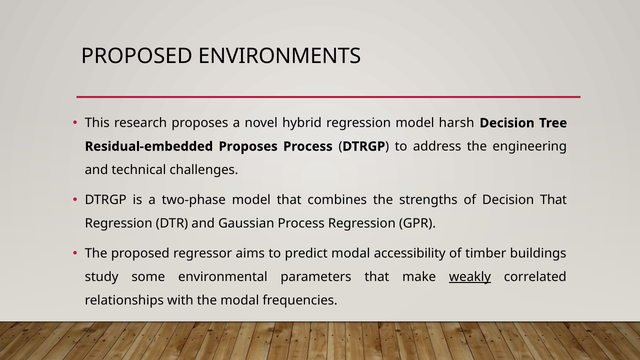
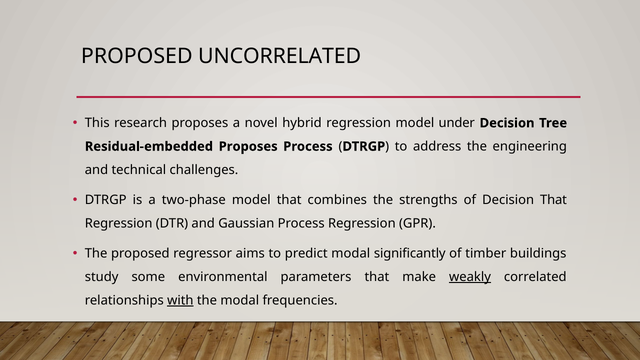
ENVIRONMENTS: ENVIRONMENTS -> UNCORRELATED
harsh: harsh -> under
accessibility: accessibility -> significantly
with underline: none -> present
